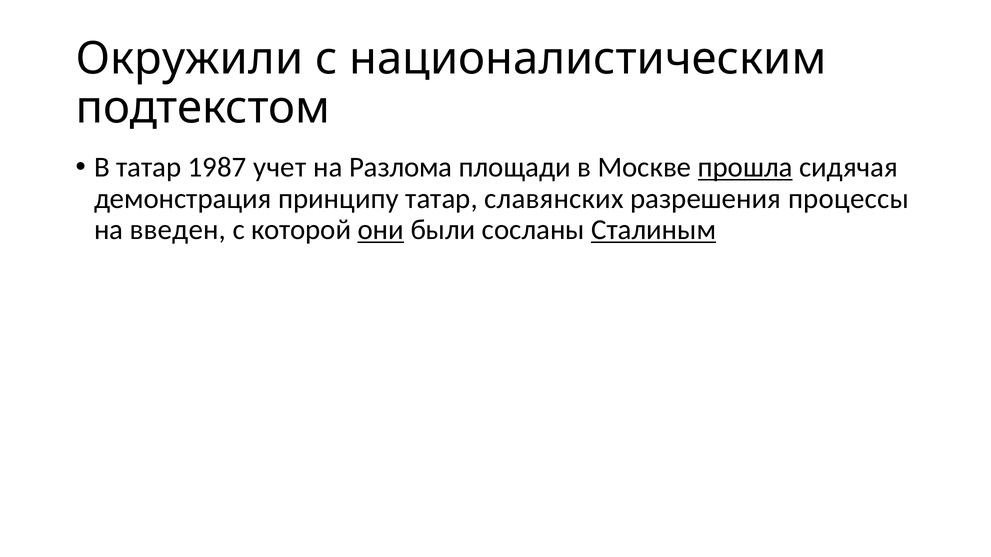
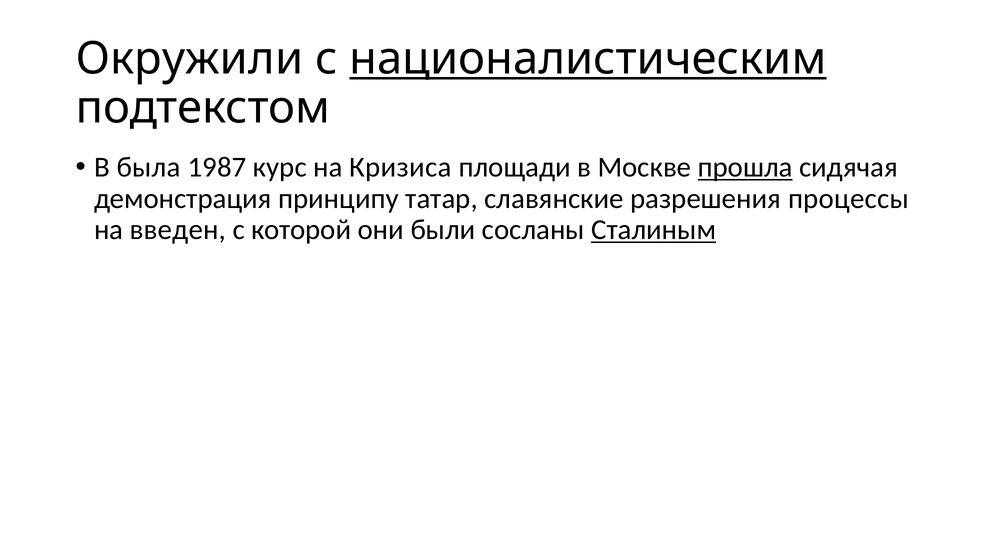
националистическим underline: none -> present
В татар: татар -> былa
учет: учет -> курс
Разлома: Разлома -> Кризиса
славянских: славянских -> слaвянские
они underline: present -> none
